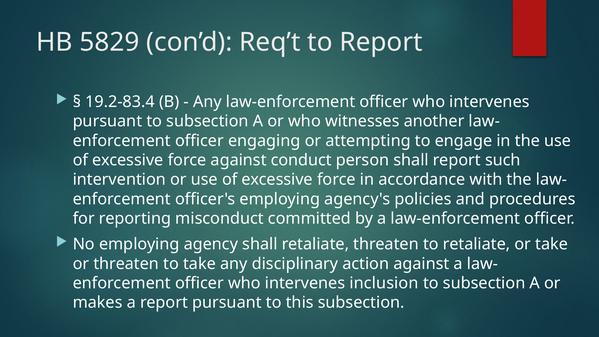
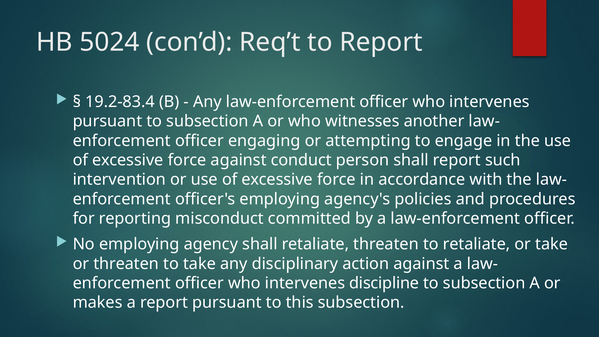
5829: 5829 -> 5024
inclusion: inclusion -> discipline
